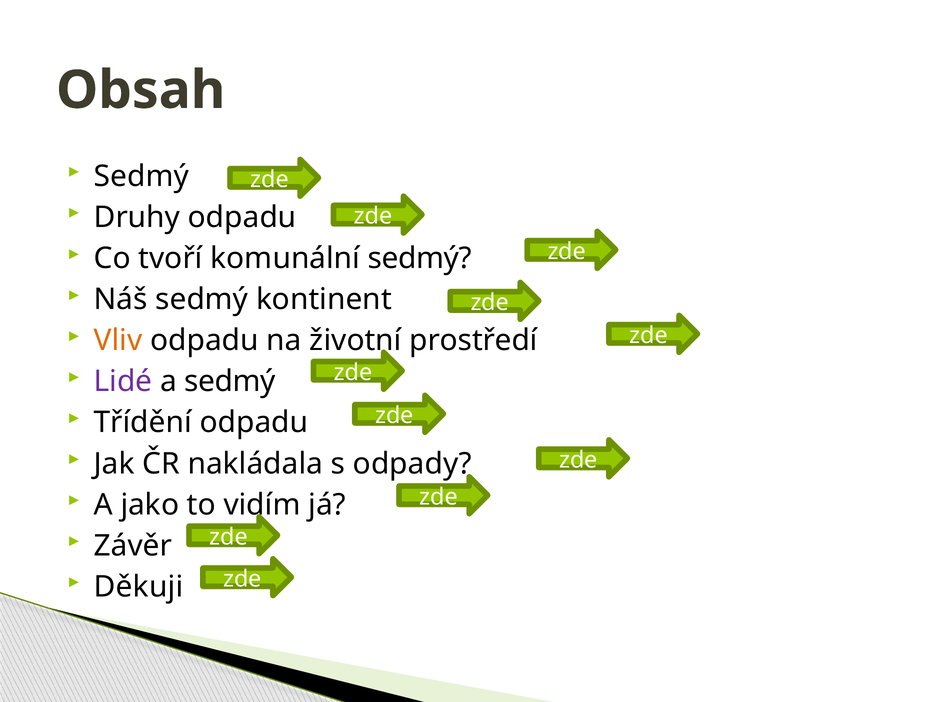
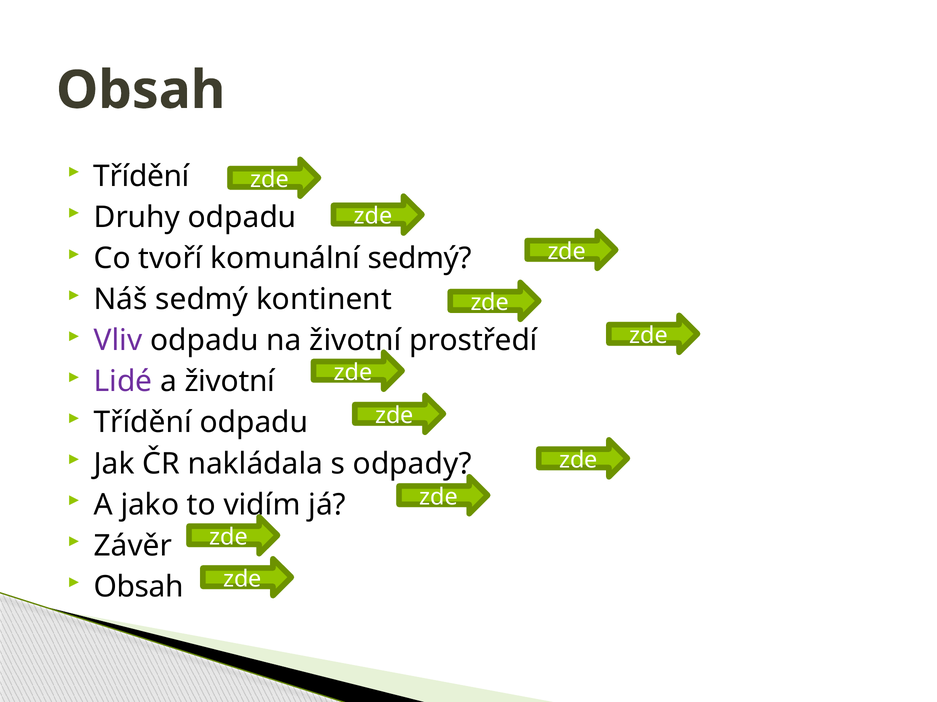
Sedmý at (141, 176): Sedmý -> Třídění
Vliv colour: orange -> purple
a sedmý: sedmý -> životní
Děkuji at (139, 587): Děkuji -> Obsah
